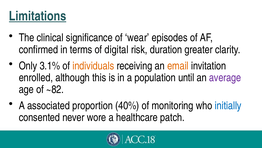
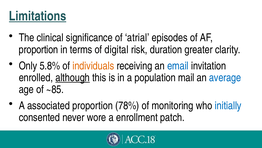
wear: wear -> atrial
confirmed at (38, 49): confirmed -> proportion
3.1%: 3.1% -> 5.8%
email colour: orange -> blue
although underline: none -> present
until: until -> mail
average colour: purple -> blue
~82: ~82 -> ~85
40%: 40% -> 78%
healthcare: healthcare -> enrollment
